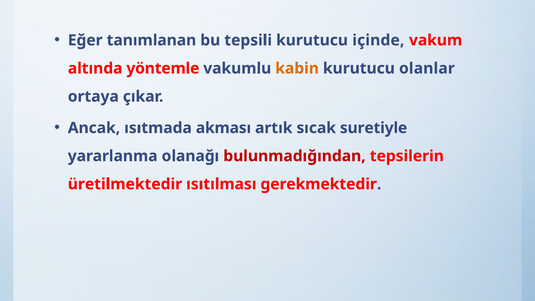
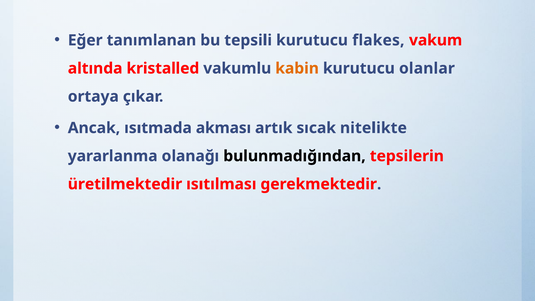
içinde: içinde -> flakes
yöntemle: yöntemle -> kristalled
suretiyle: suretiyle -> nitelikte
bulunmadığından colour: red -> black
